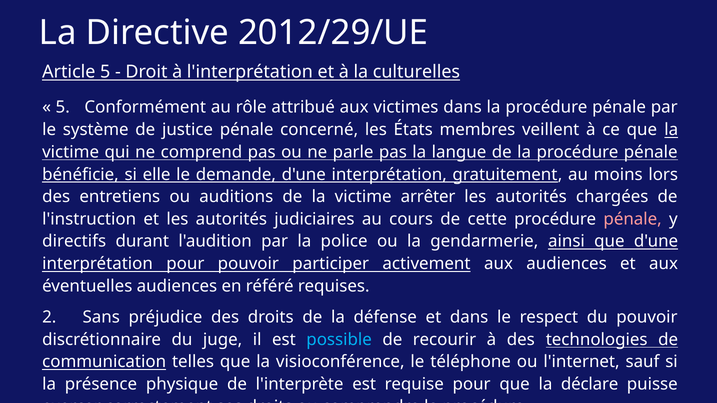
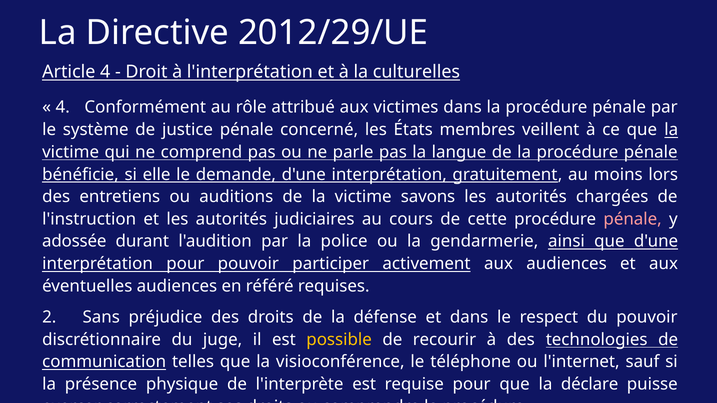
Article 5: 5 -> 4
5 at (63, 107): 5 -> 4
arrêter: arrêter -> savons
directifs: directifs -> adossée
possible colour: light blue -> yellow
